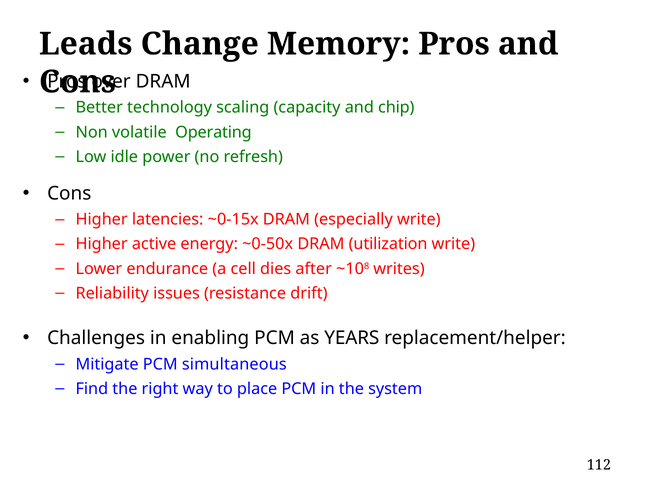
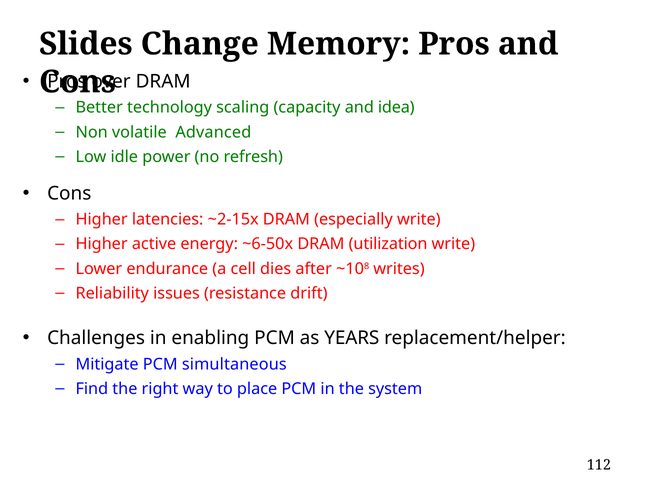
Leads: Leads -> Slides
chip: chip -> idea
Operating: Operating -> Advanced
~0-15x: ~0-15x -> ~2-15x
~0-50x: ~0-50x -> ~6-50x
